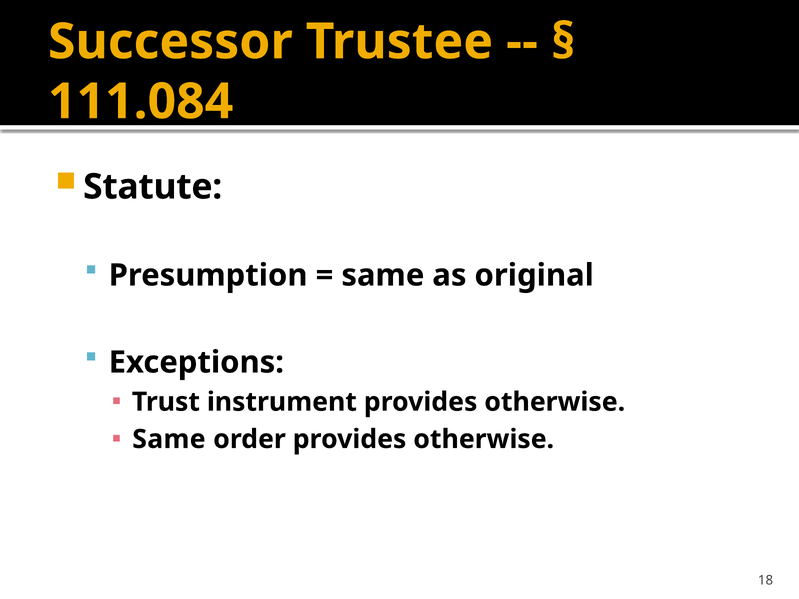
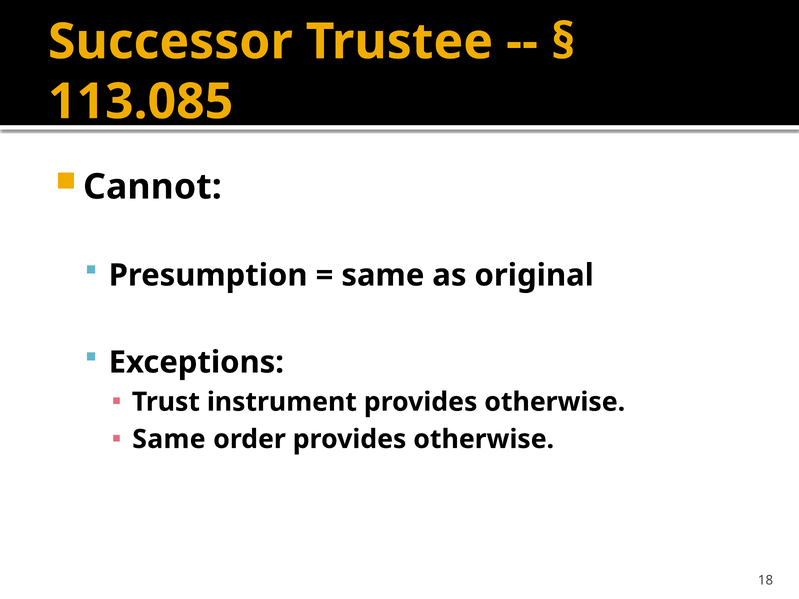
111.084: 111.084 -> 113.085
Statute: Statute -> Cannot
